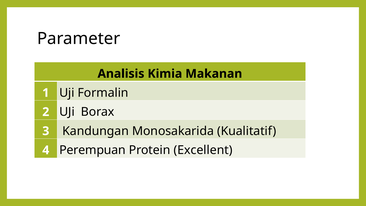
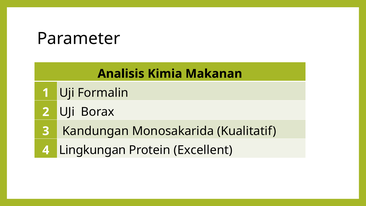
Perempuan: Perempuan -> Lingkungan
